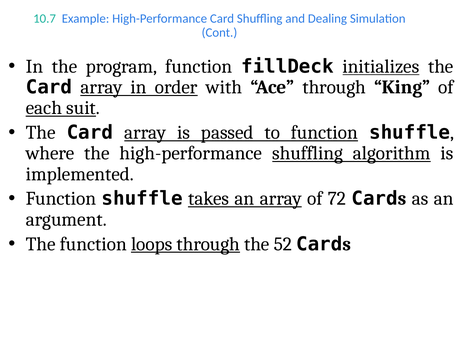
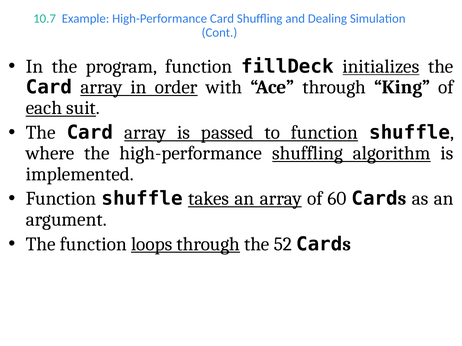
72: 72 -> 60
